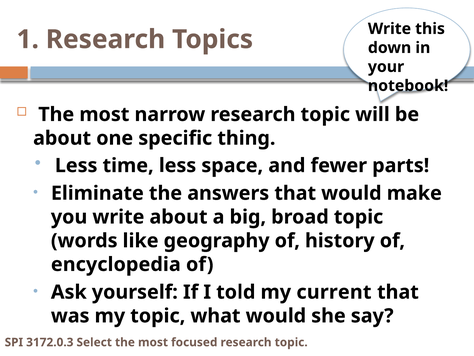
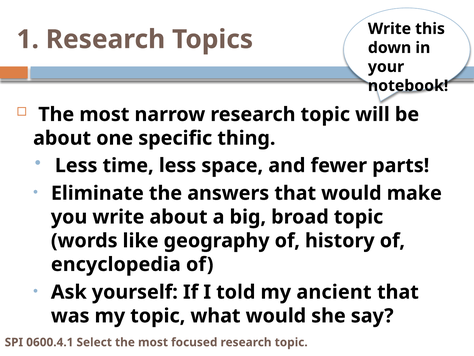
current: current -> ancient
3172.0.3: 3172.0.3 -> 0600.4.1
